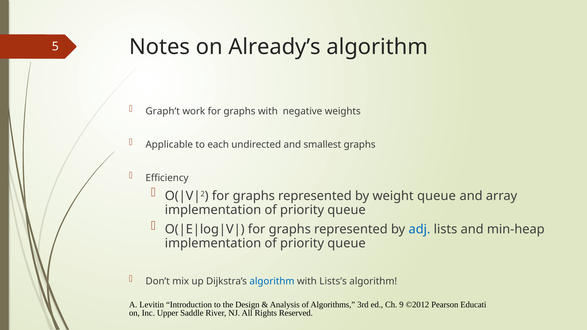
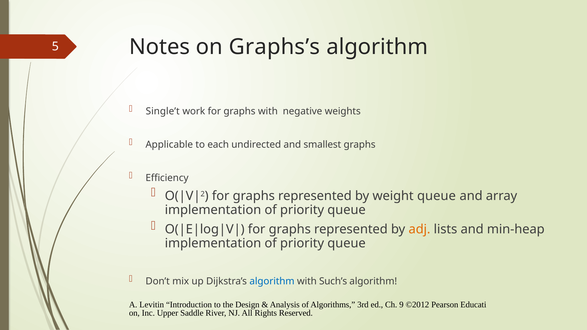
Already’s: Already’s -> Graphs’s
Graph’t: Graph’t -> Single’t
adj colour: blue -> orange
Lists’s: Lists’s -> Such’s
